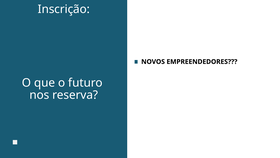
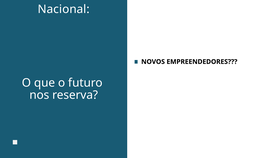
Inscrição: Inscrição -> Nacional
